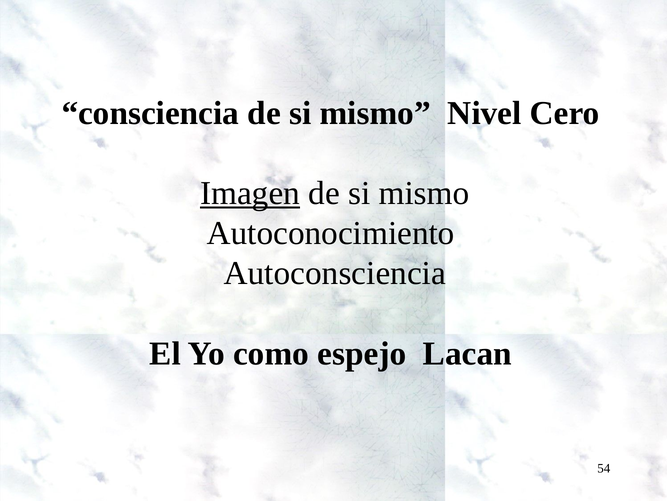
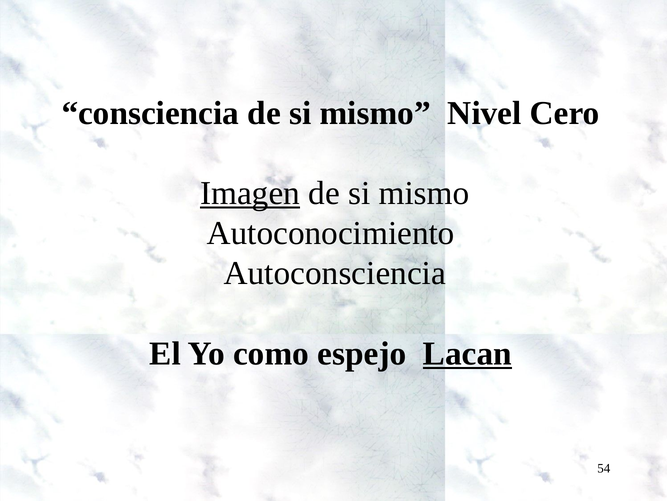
Lacan underline: none -> present
